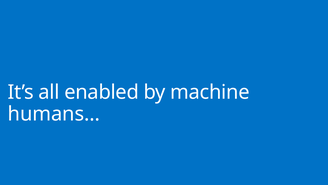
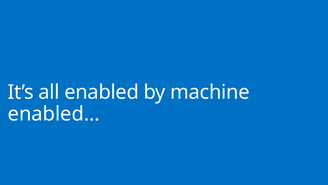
humans…: humans… -> enabled…
